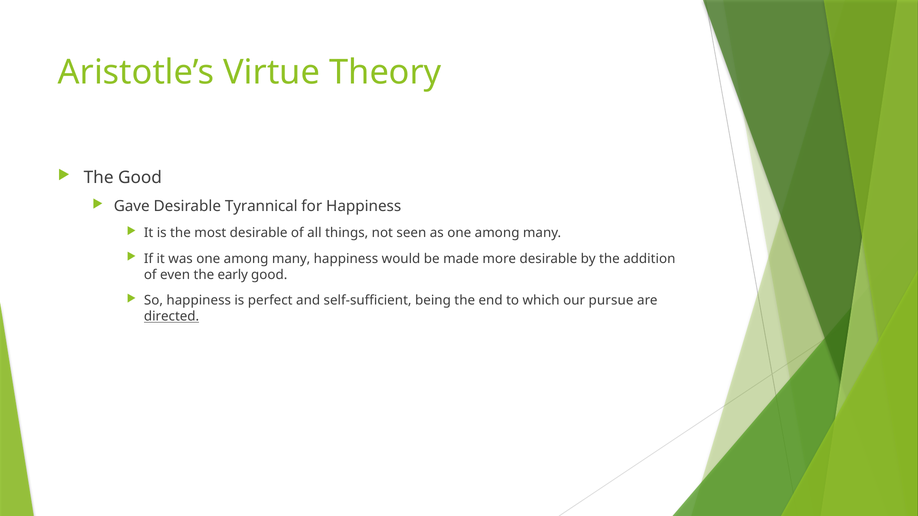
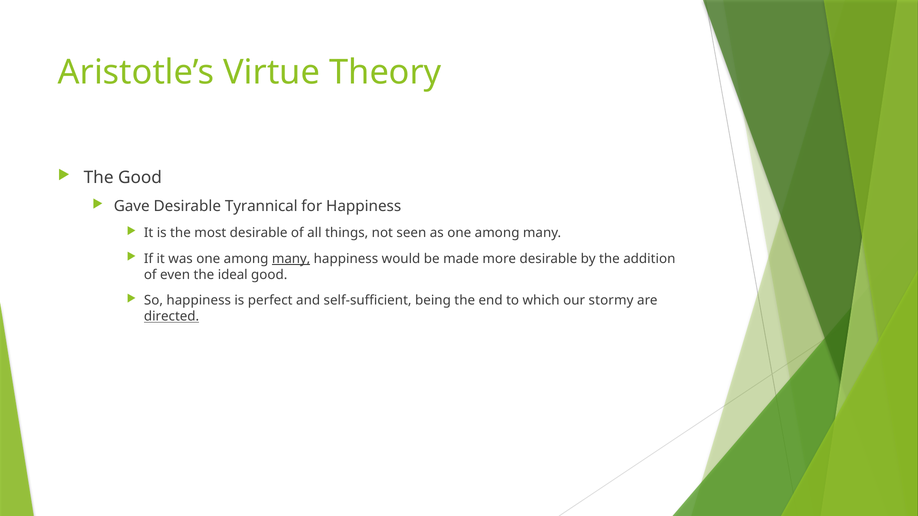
many at (291, 259) underline: none -> present
early: early -> ideal
pursue: pursue -> stormy
